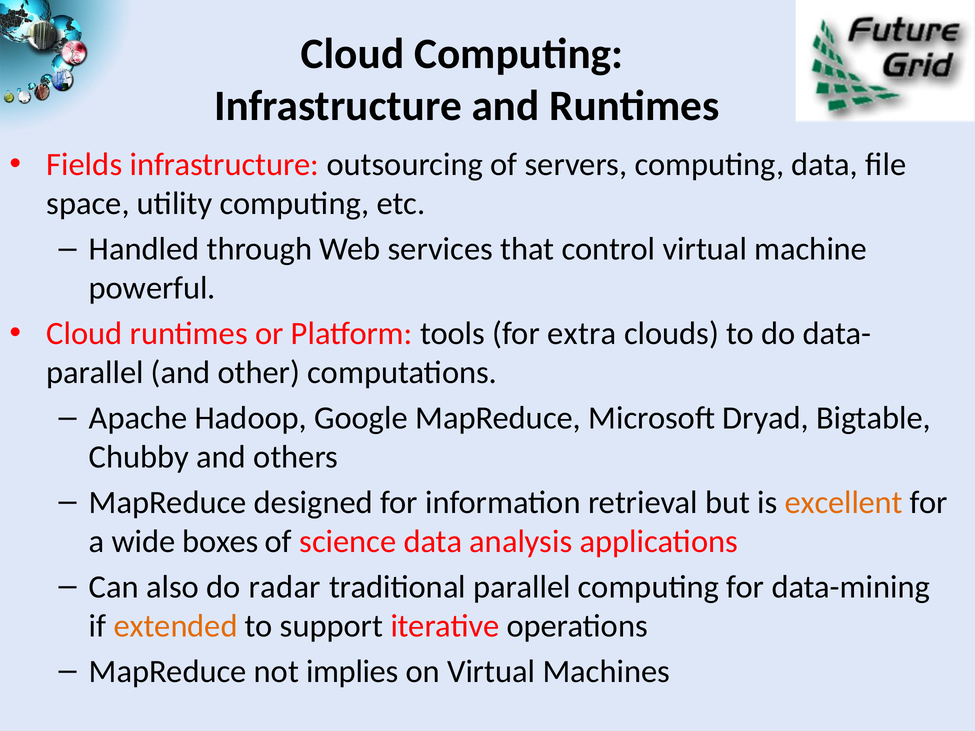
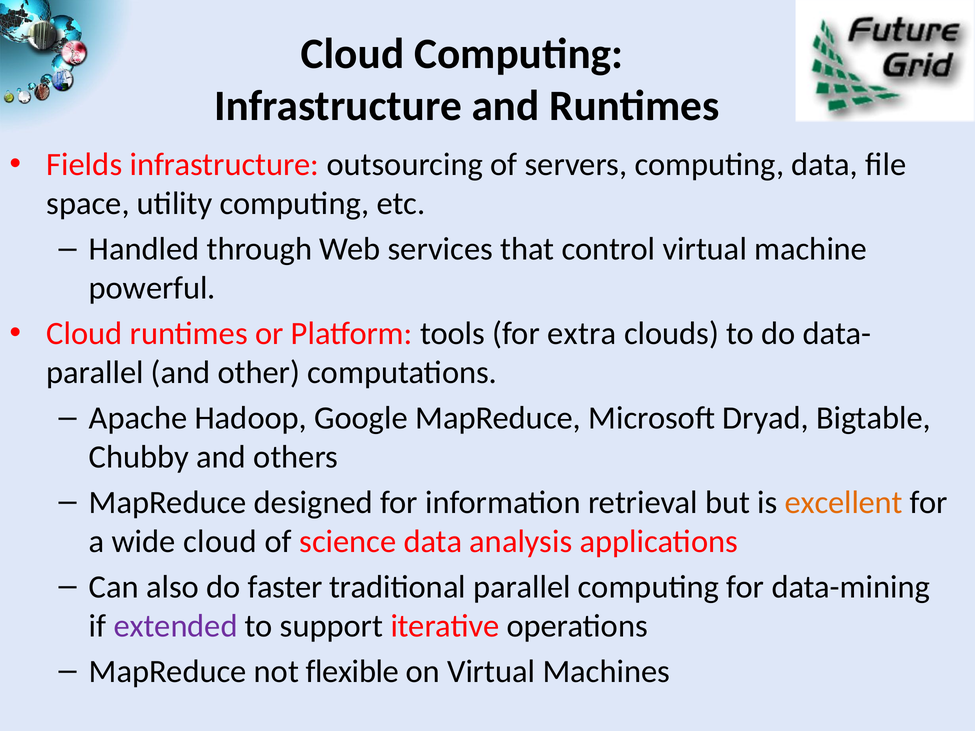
wide boxes: boxes -> cloud
radar: radar -> faster
extended colour: orange -> purple
implies: implies -> flexible
